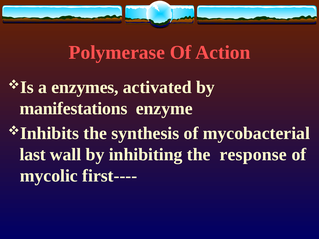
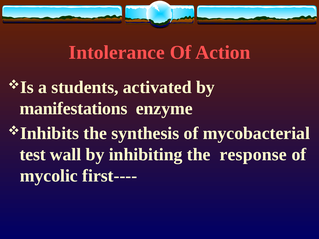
Polymerase: Polymerase -> Intolerance
enzymes: enzymes -> students
last: last -> test
